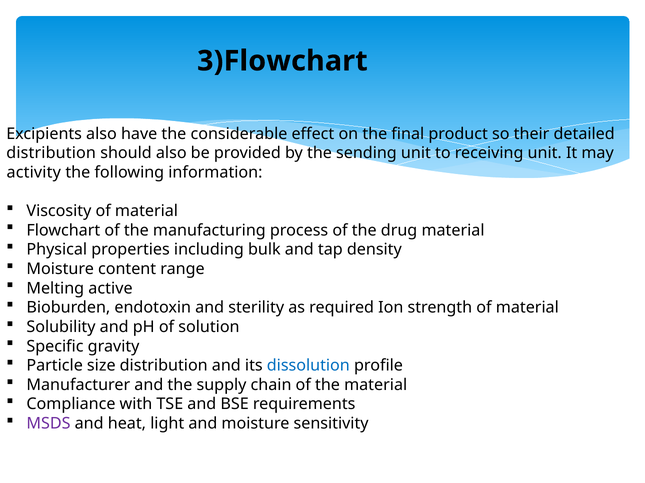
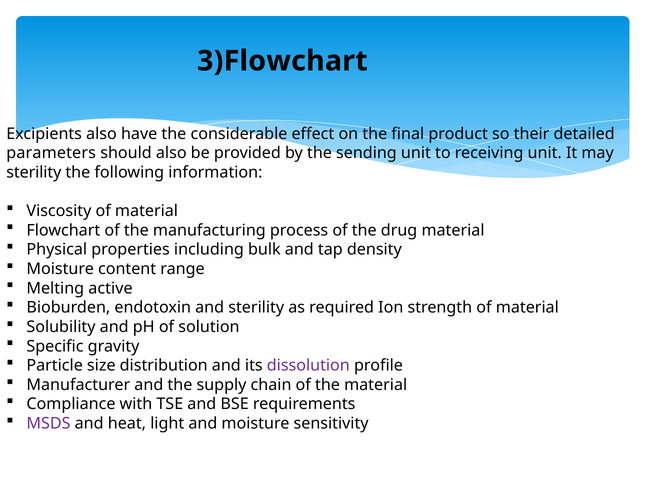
distribution at (51, 153): distribution -> parameters
activity at (34, 173): activity -> sterility
dissolution colour: blue -> purple
